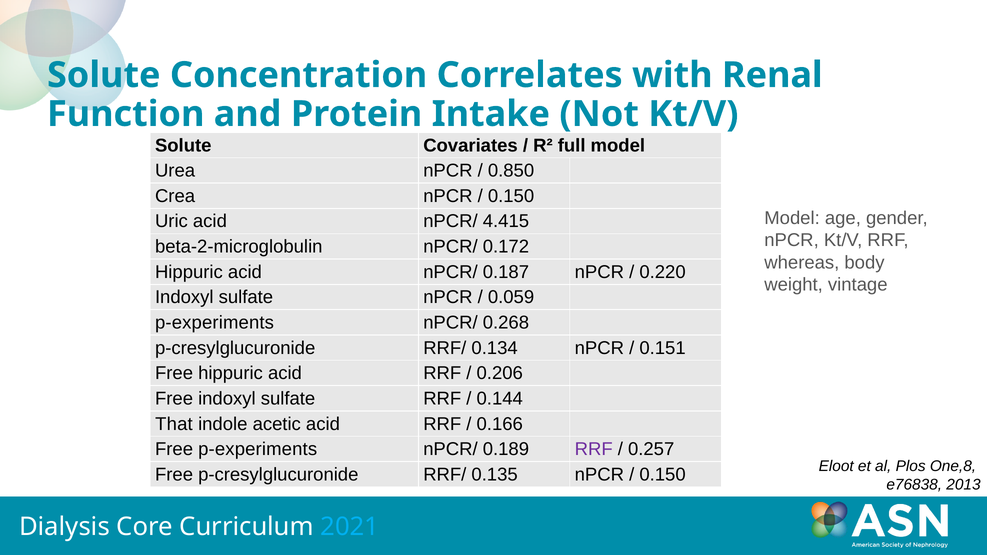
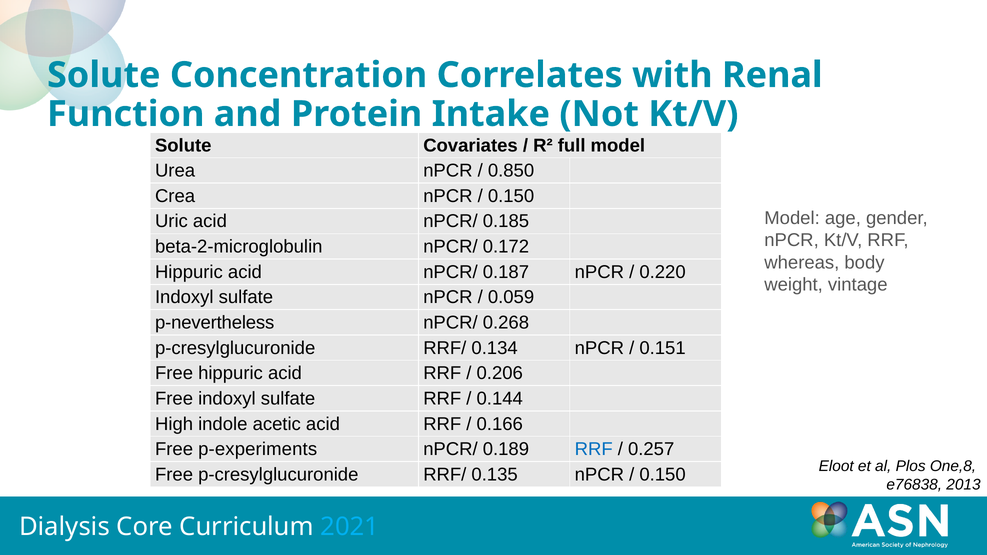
4.415: 4.415 -> 0.185
p-experiments at (215, 323): p-experiments -> p-nevertheless
That: That -> High
RRF at (594, 449) colour: purple -> blue
